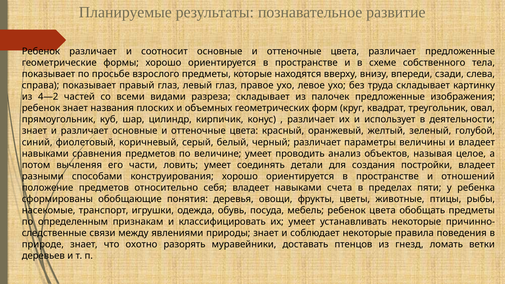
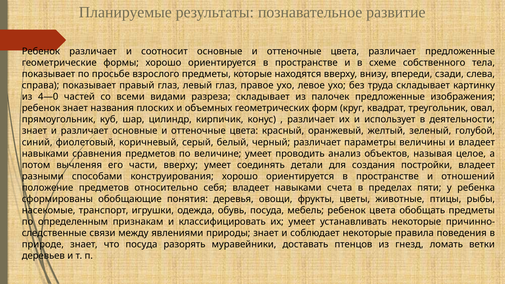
4—2: 4—2 -> 4—0
части ловить: ловить -> вверху
что охотно: охотно -> посуда
